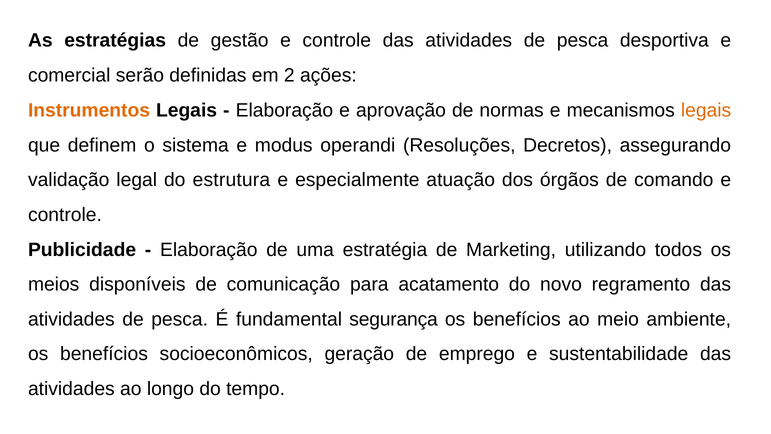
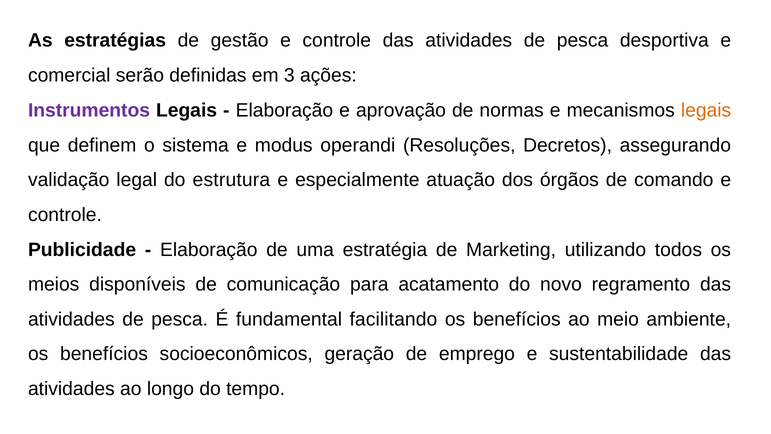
2: 2 -> 3
Instrumentos colour: orange -> purple
segurança: segurança -> facilitando
